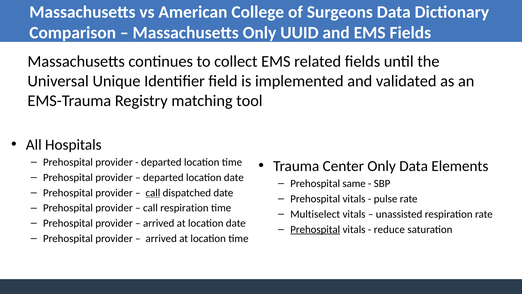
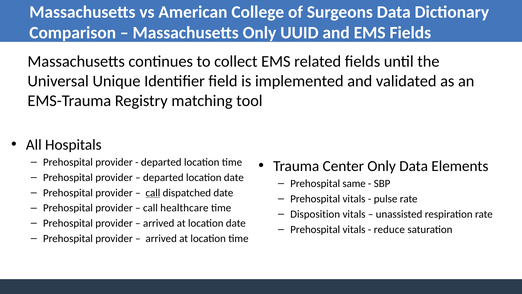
call respiration: respiration -> healthcare
Multiselect: Multiselect -> Disposition
Prehospital at (315, 229) underline: present -> none
